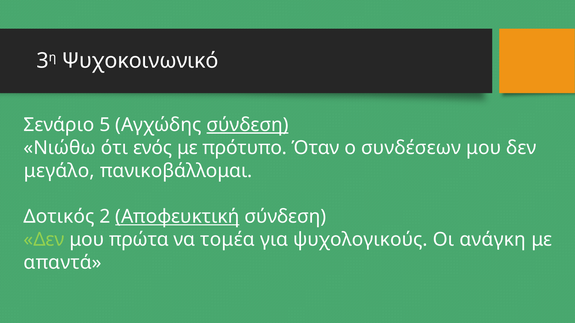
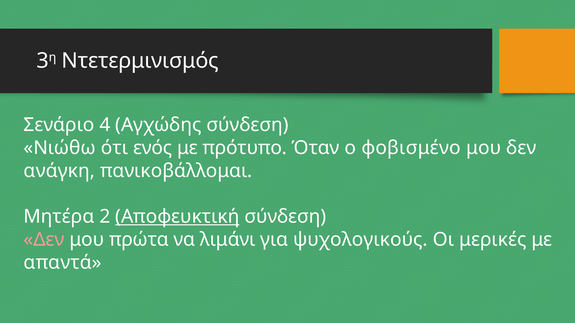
Ψυχοκοινωνικό: Ψυχοκοινωνικό -> Ντετερμινισμός
5: 5 -> 4
σύνδεση at (248, 125) underline: present -> none
συνδέσεων: συνδέσεων -> φοβισμένο
μεγάλο: μεγάλο -> ανάγκη
Δοτικός: Δοτικός -> Μητέρα
Δεν at (44, 240) colour: light green -> pink
τομέα: τομέα -> λιμάνι
ανάγκη: ανάγκη -> μερικές
